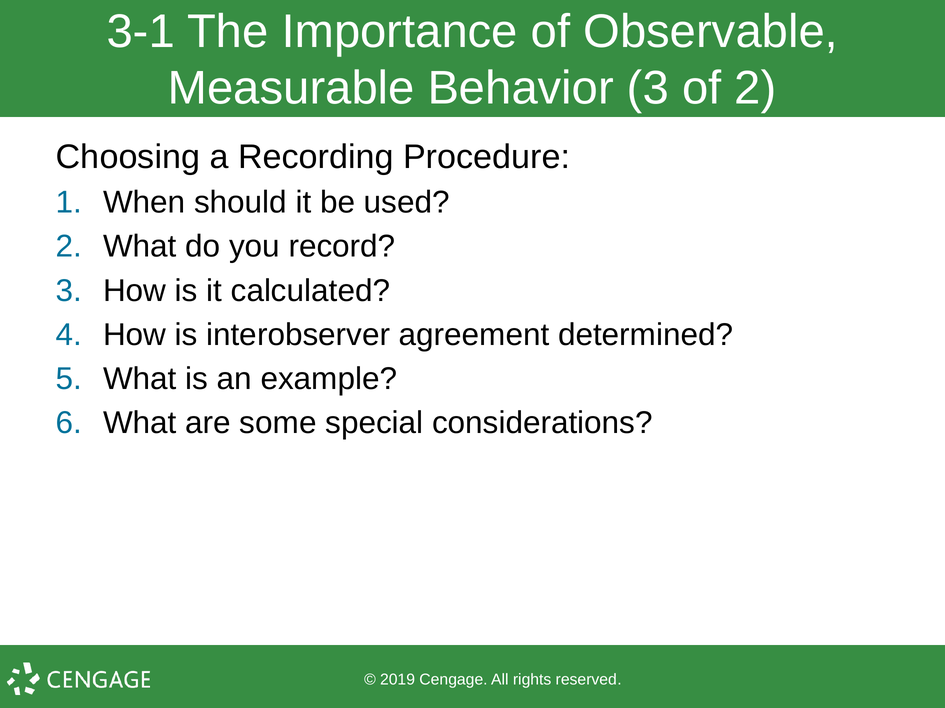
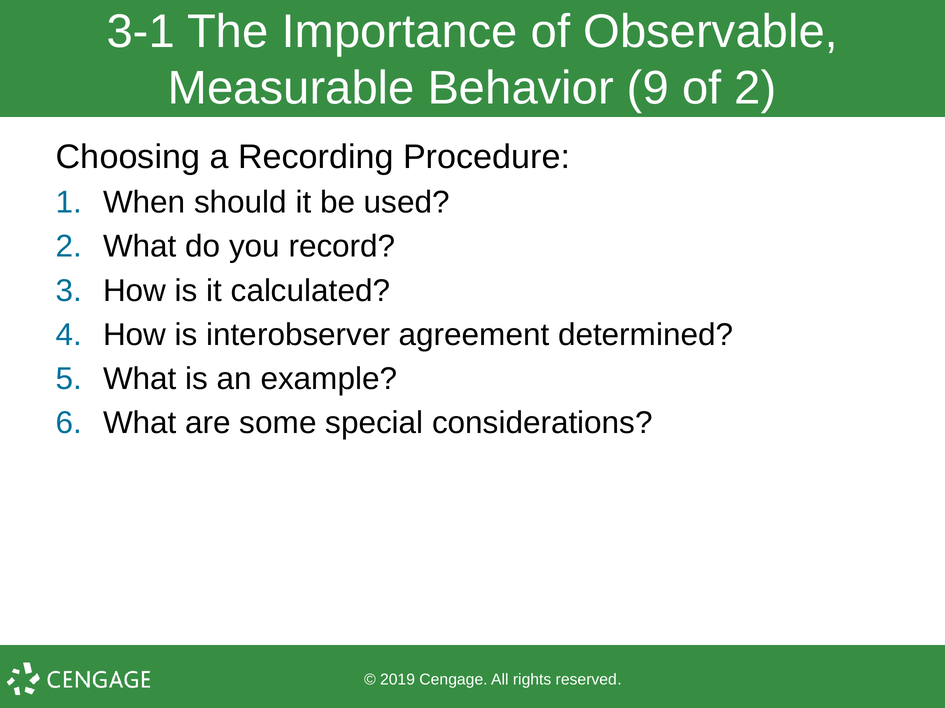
Behavior 3: 3 -> 9
